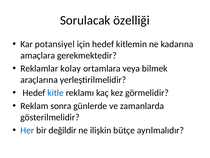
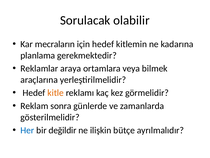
özelliği: özelliği -> olabilir
potansiyel: potansiyel -> mecraların
amaçlara: amaçlara -> planlama
kolay: kolay -> araya
kitle colour: blue -> orange
